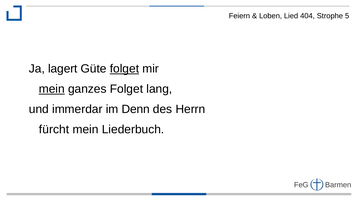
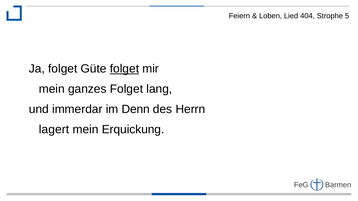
Ja lagert: lagert -> folget
mein at (52, 89) underline: present -> none
fürcht: fürcht -> lagert
Liederbuch: Liederbuch -> Erquickung
